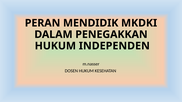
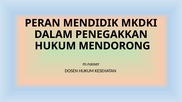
INDEPENDEN: INDEPENDEN -> MENDORONG
